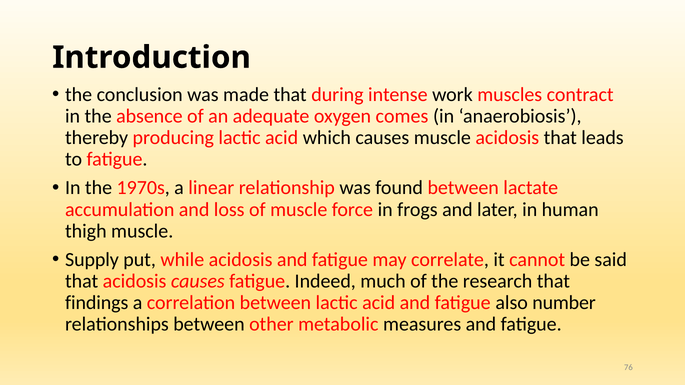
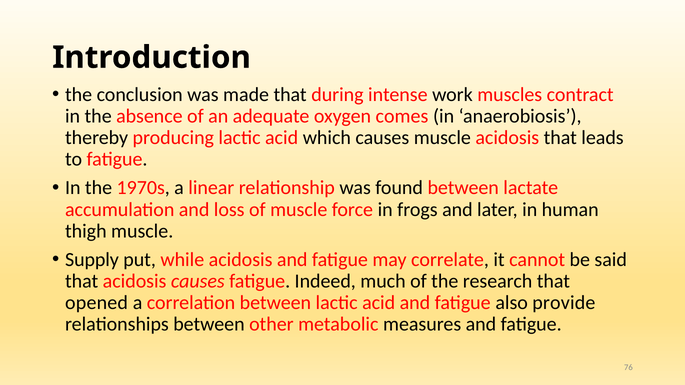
findings: findings -> opened
number: number -> provide
